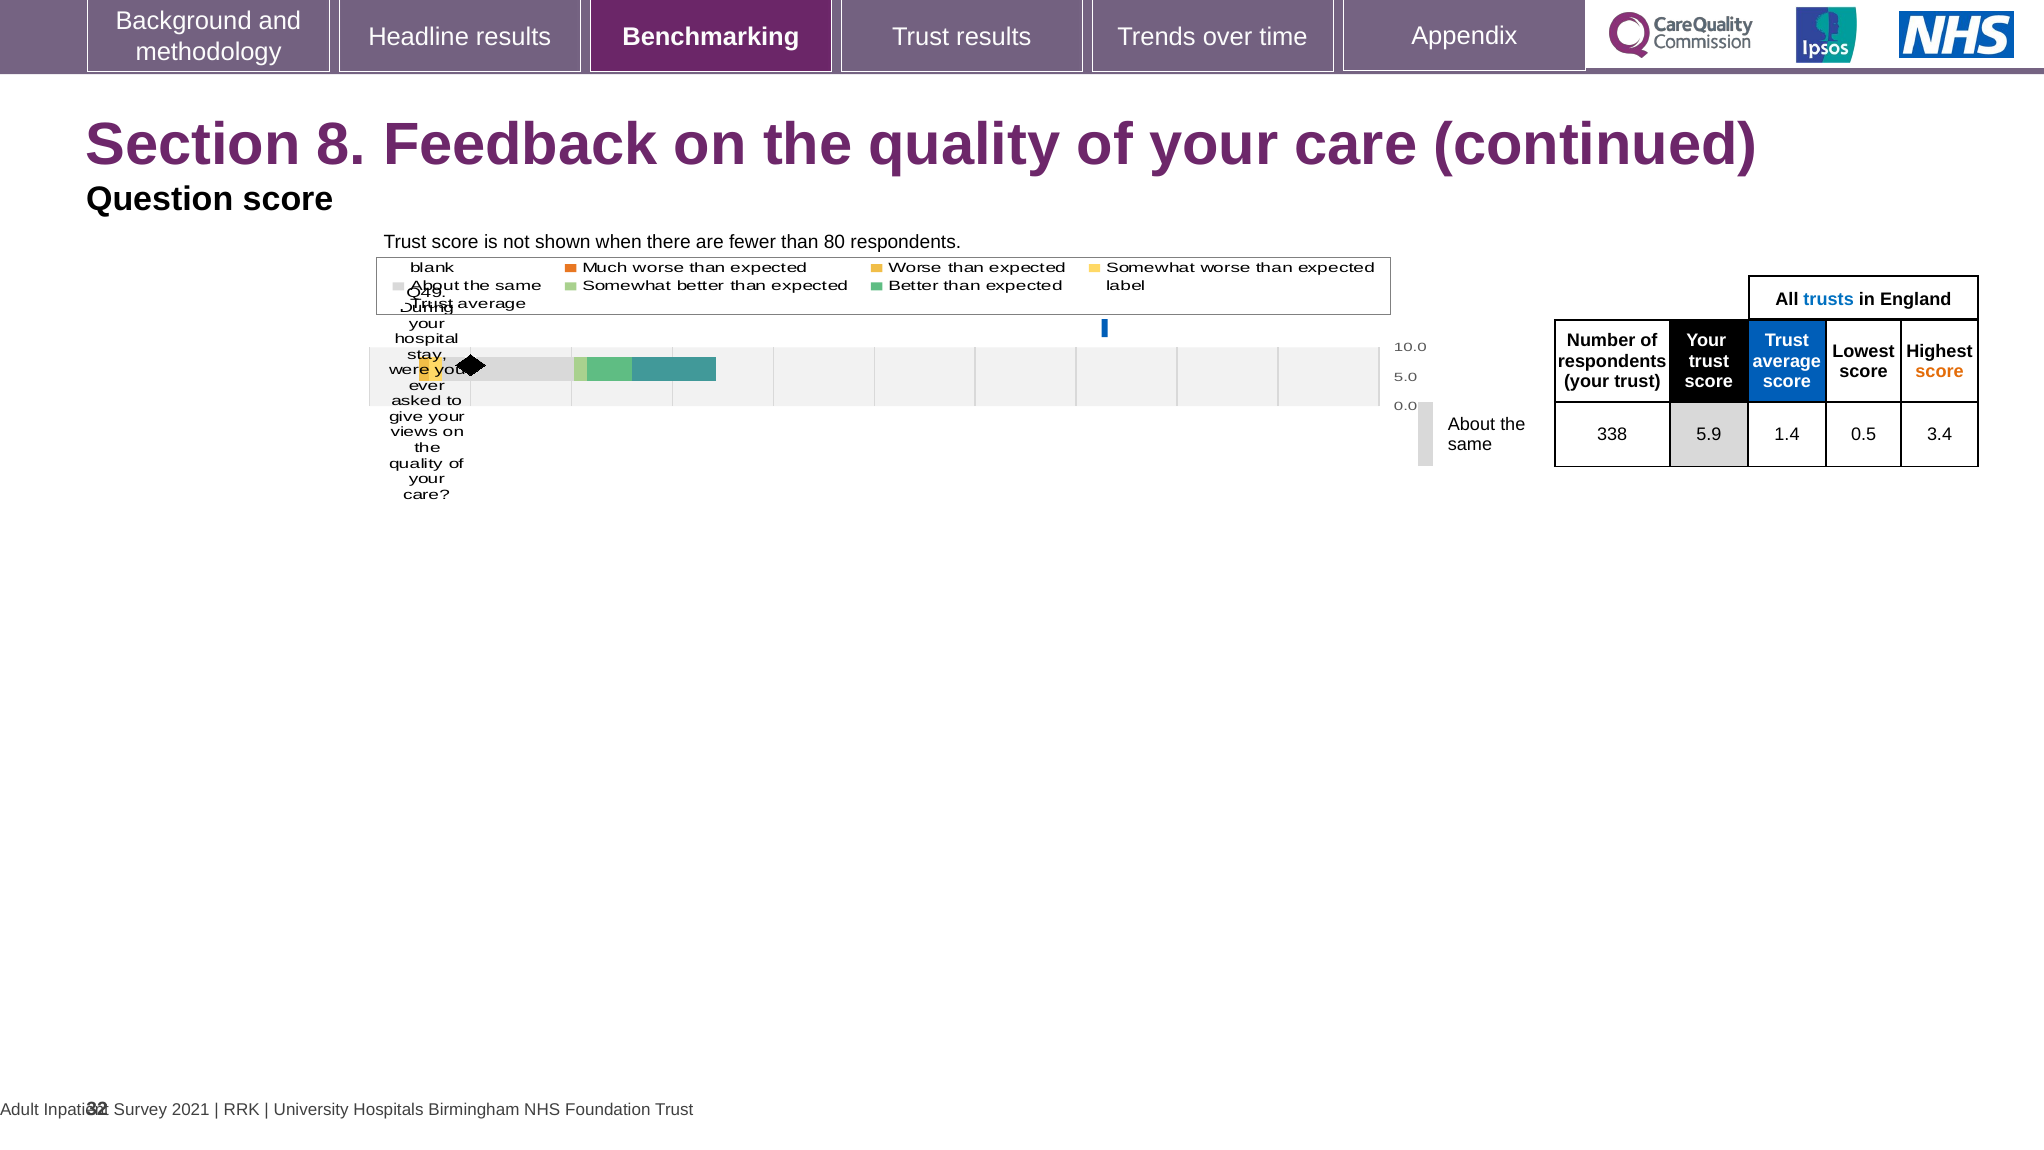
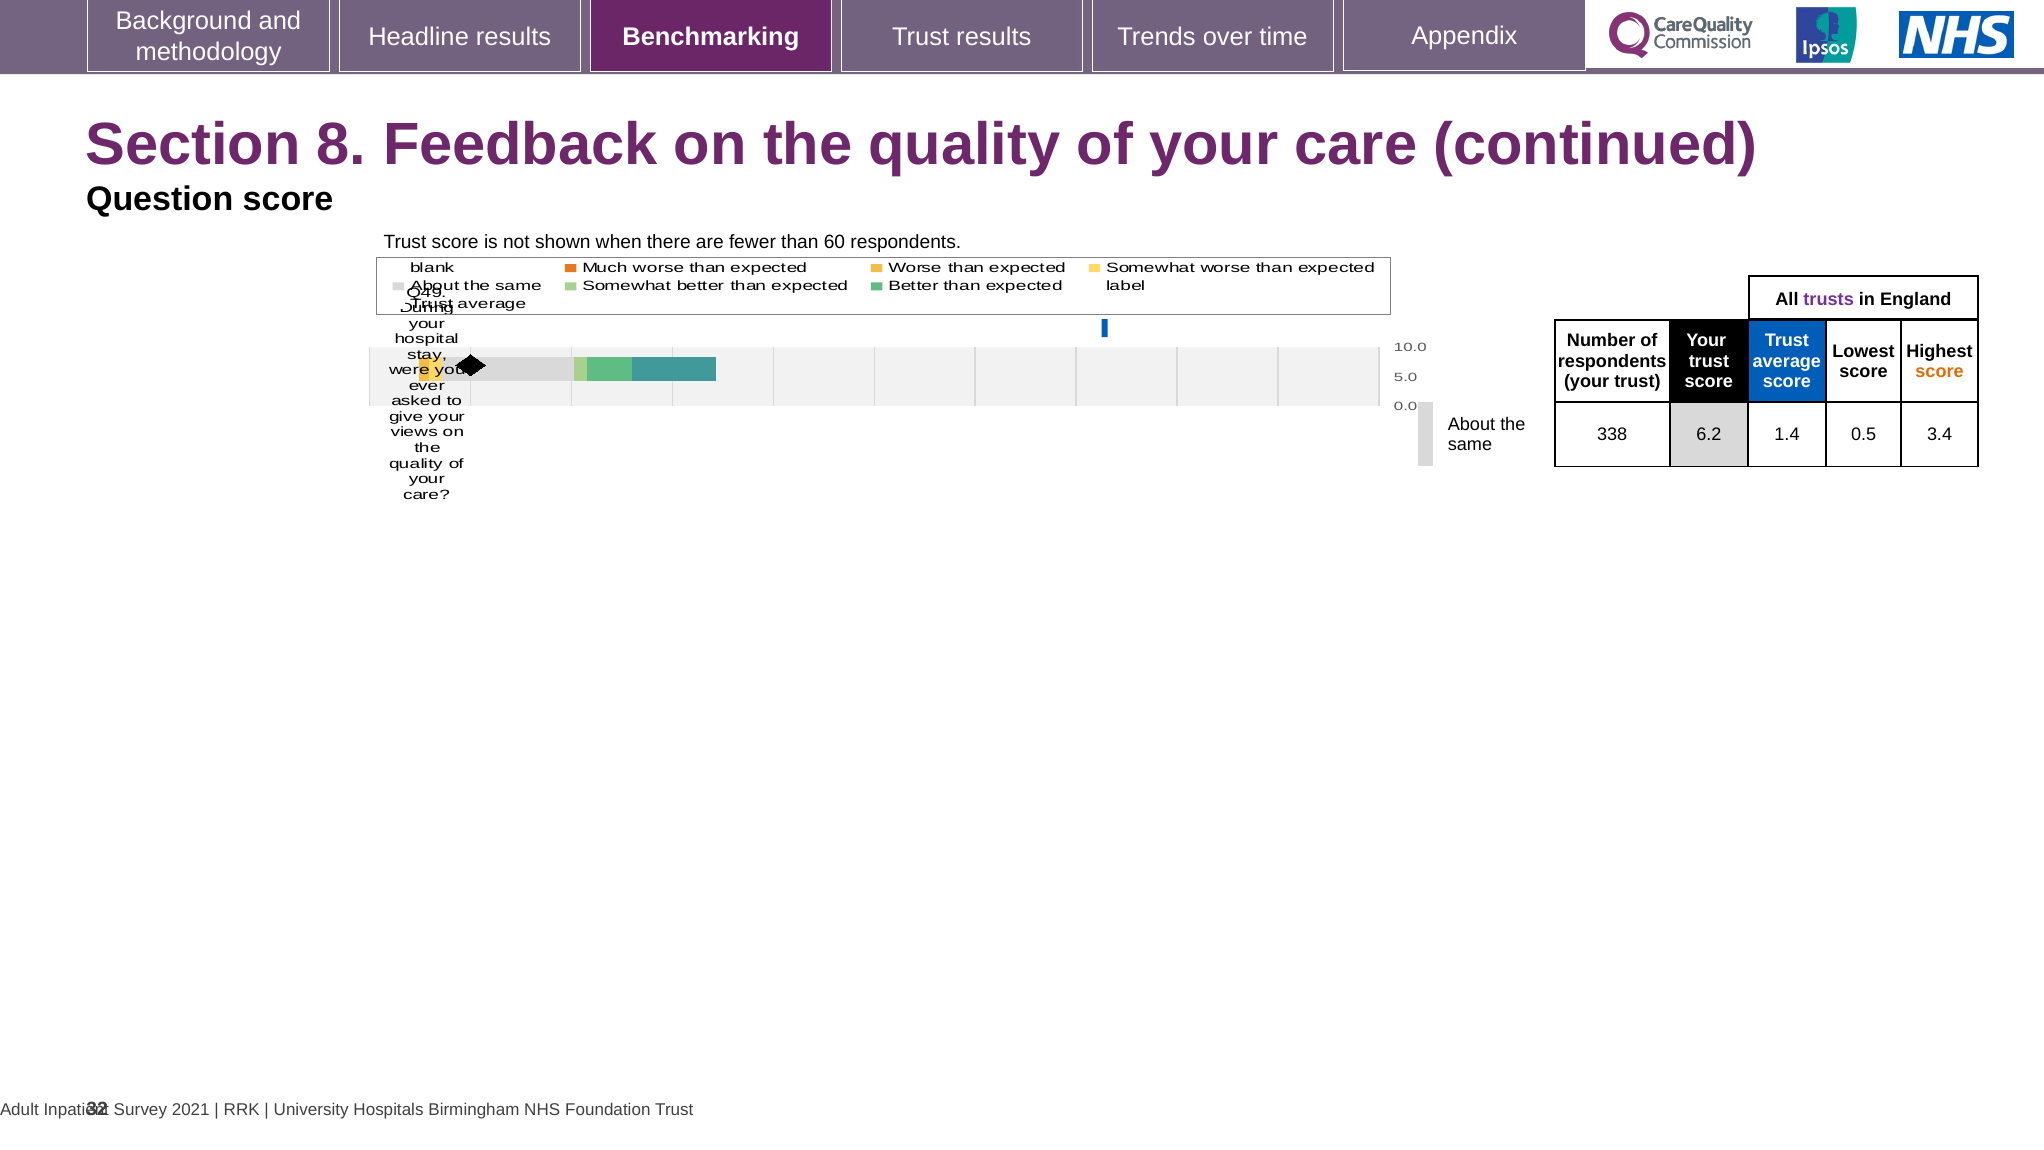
80: 80 -> 60
trusts colour: blue -> purple
5.9: 5.9 -> 6.2
